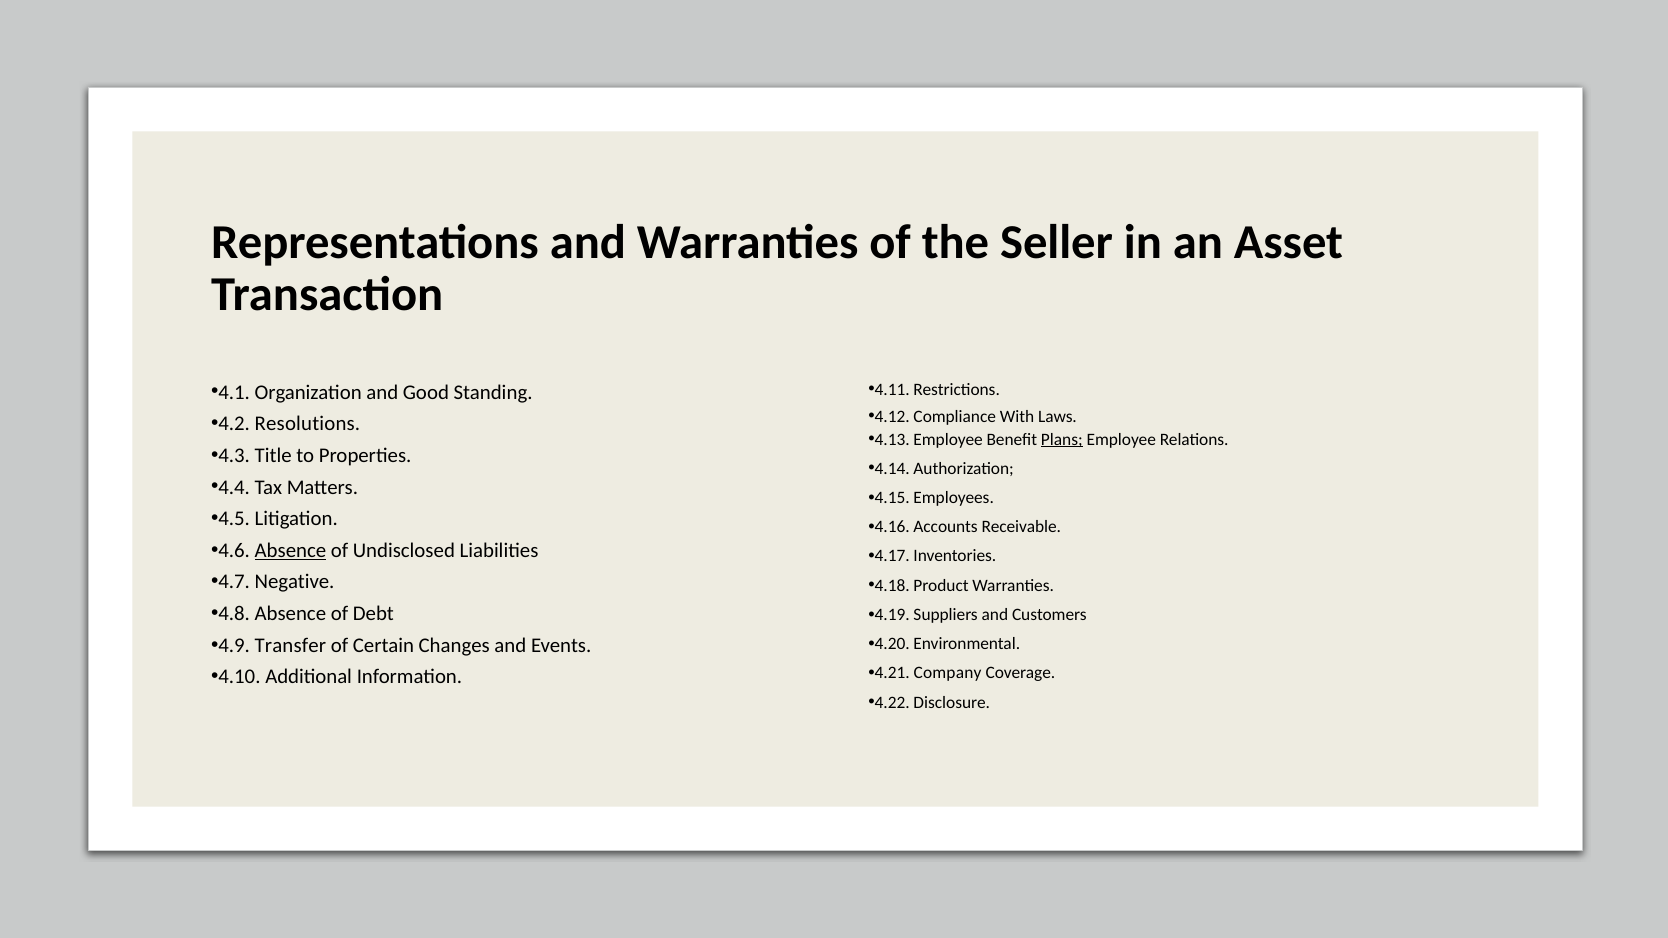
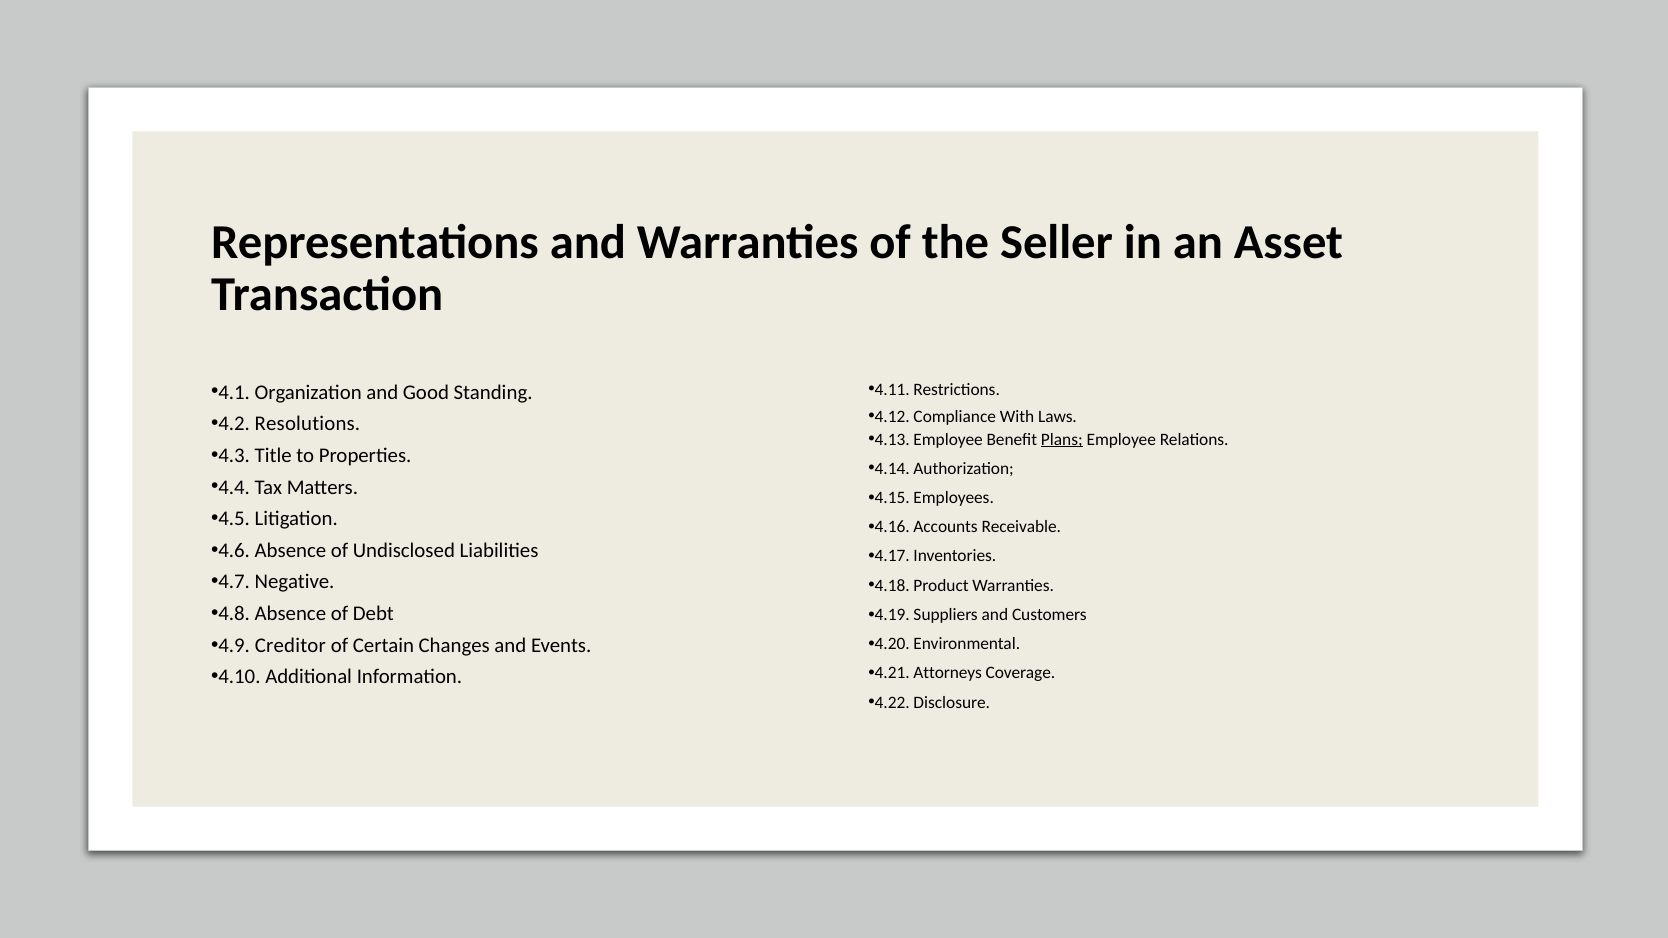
Absence at (290, 551) underline: present -> none
Transfer: Transfer -> Creditor
Company: Company -> Attorneys
